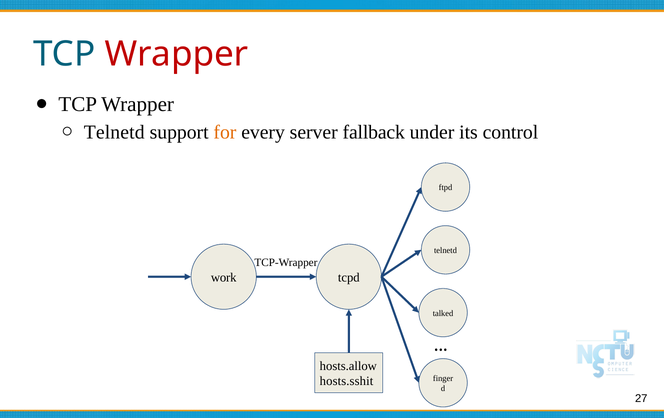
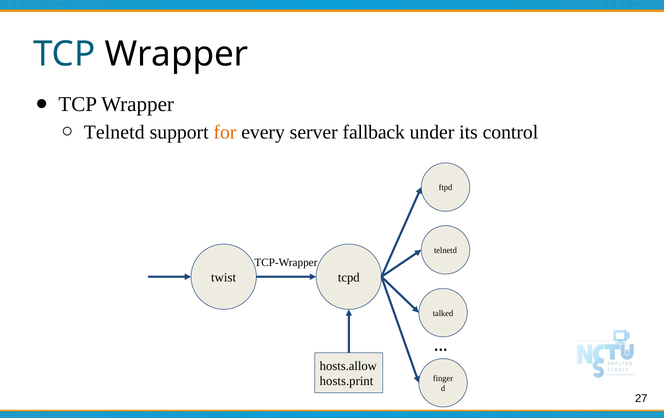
Wrapper at (176, 54) colour: red -> black
work: work -> twist
hosts.sshit: hosts.sshit -> hosts.print
